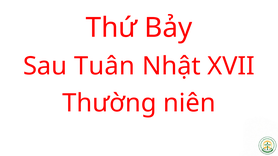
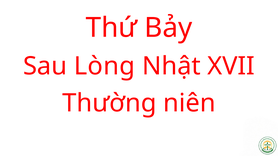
Tuân: Tuân -> Lòng
